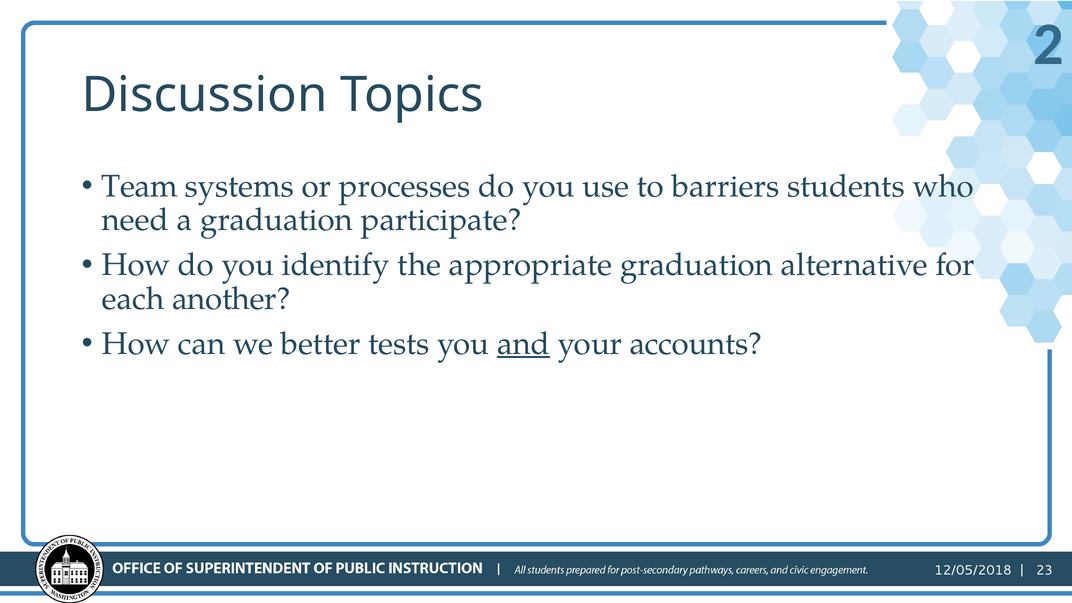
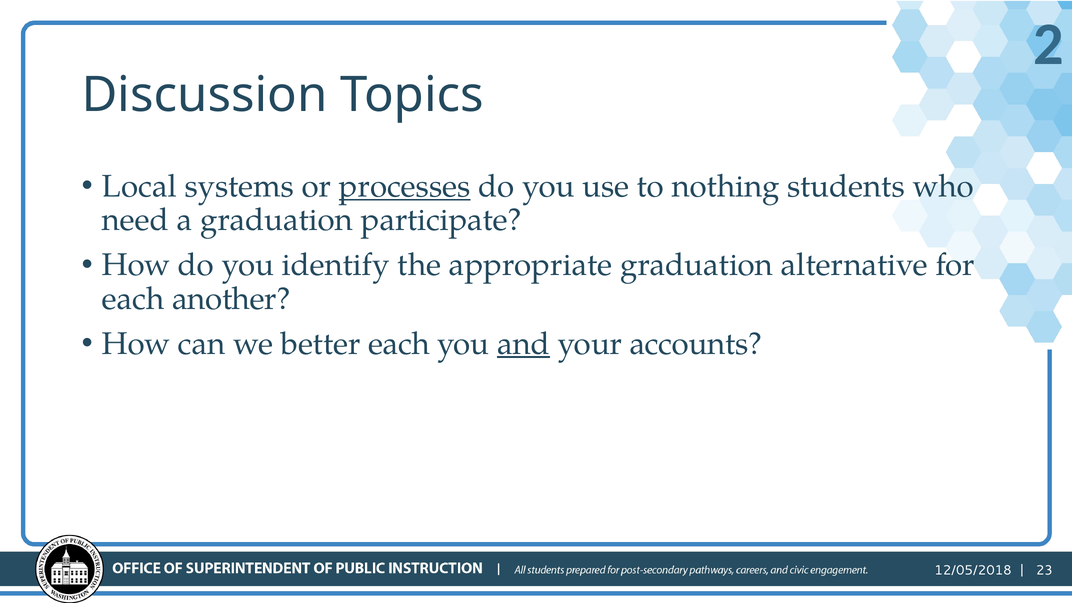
Team: Team -> Local
processes underline: none -> present
barriers: barriers -> nothing
better tests: tests -> each
